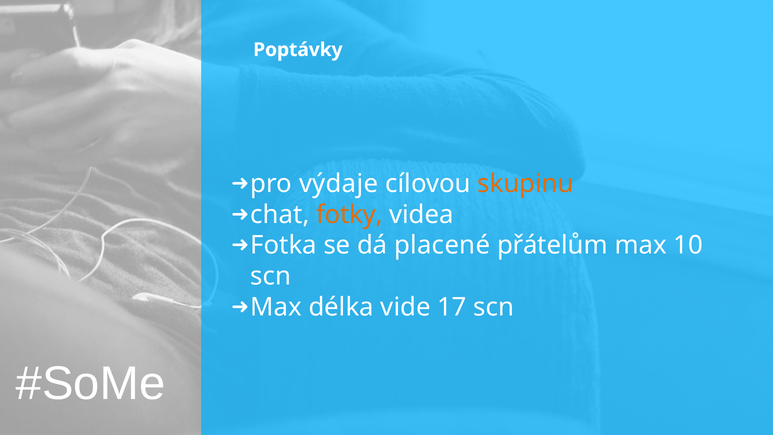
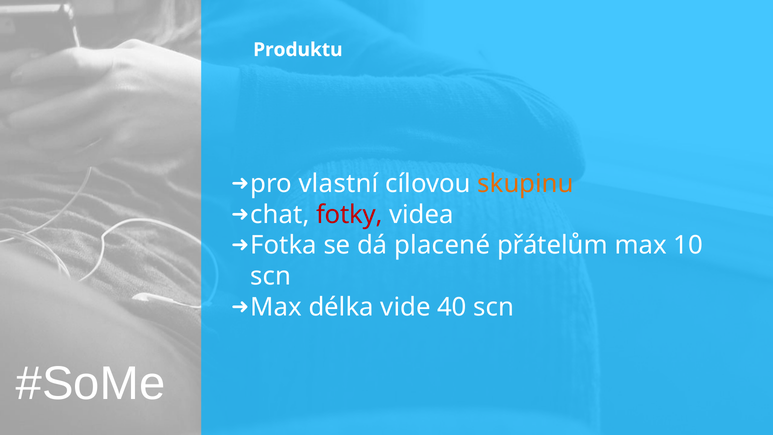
Poptávky: Poptávky -> Produktu
výdaje: výdaje -> vlastní
fotky colour: orange -> red
17: 17 -> 40
